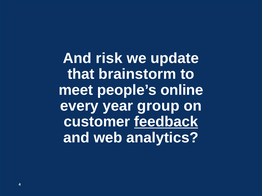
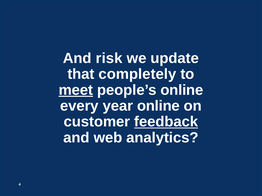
brainstorm: brainstorm -> completely
meet underline: none -> present
year group: group -> online
